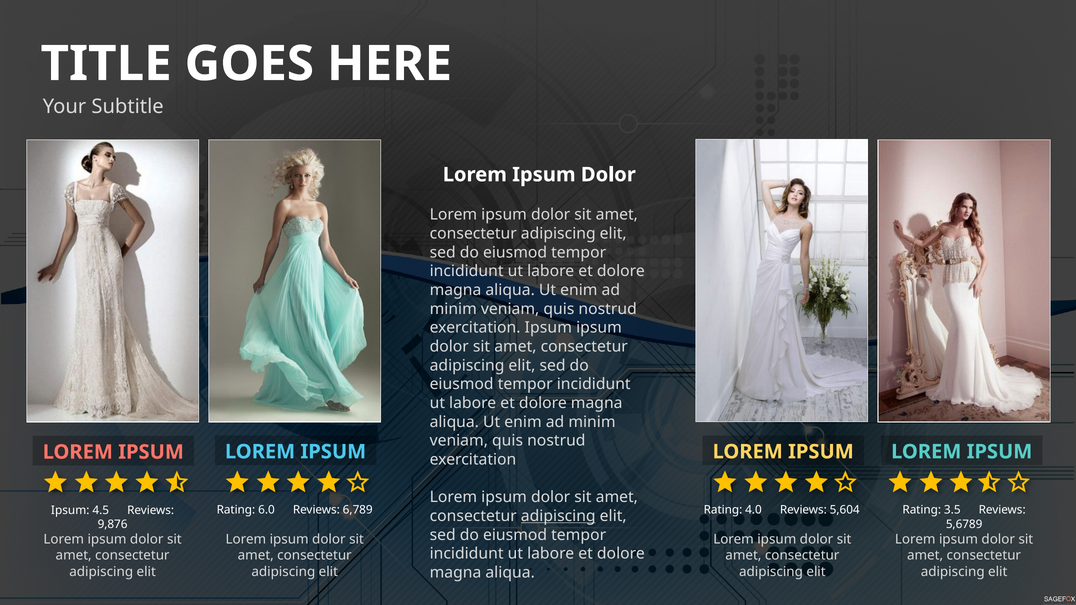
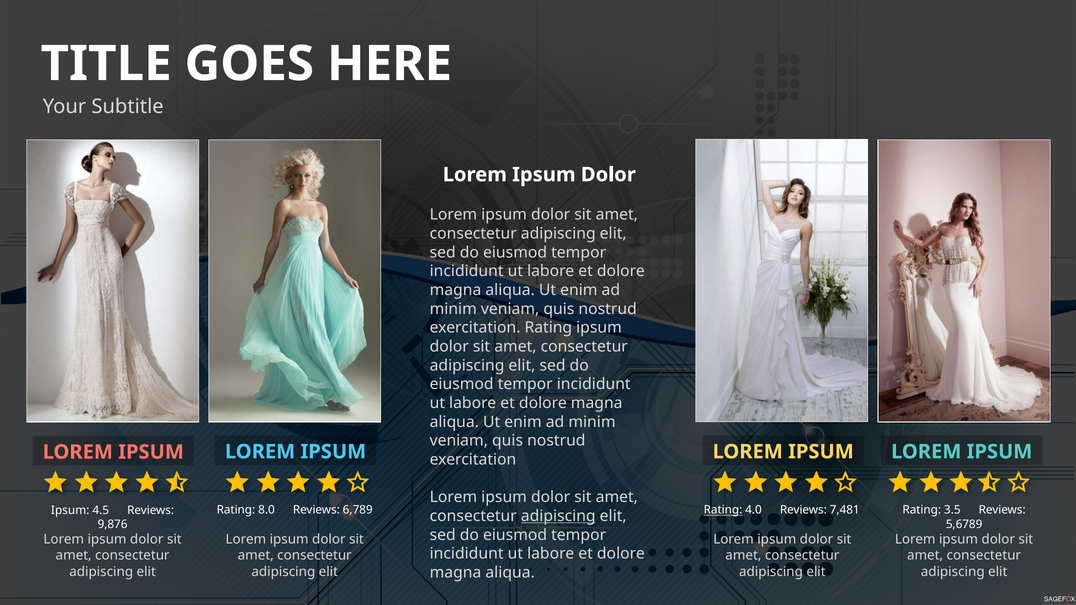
exercitation Ipsum: Ipsum -> Rating
6.0: 6.0 -> 8.0
Rating at (723, 510) underline: none -> present
5,604: 5,604 -> 7,481
